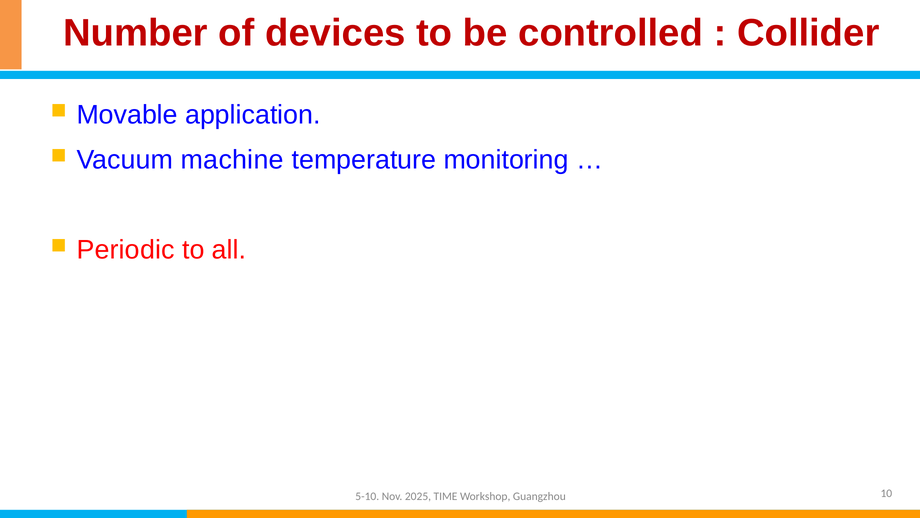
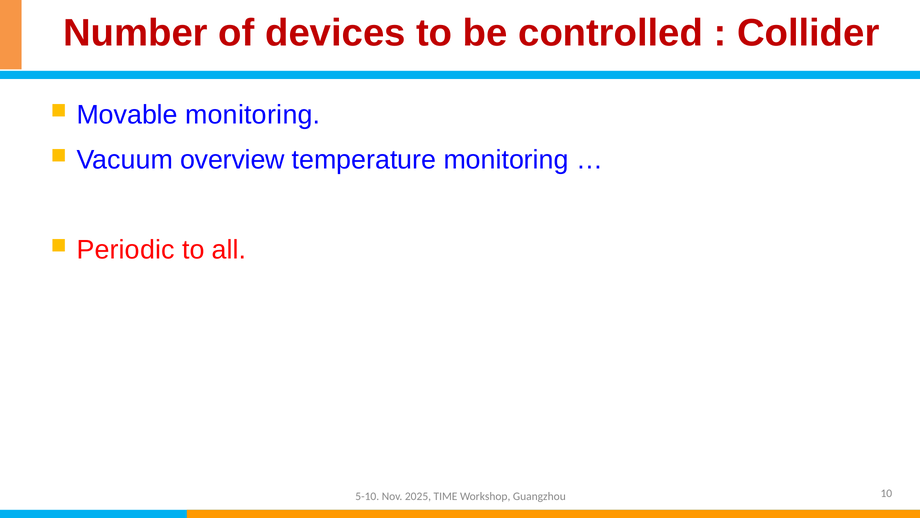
Movable application: application -> monitoring
machine: machine -> overview
